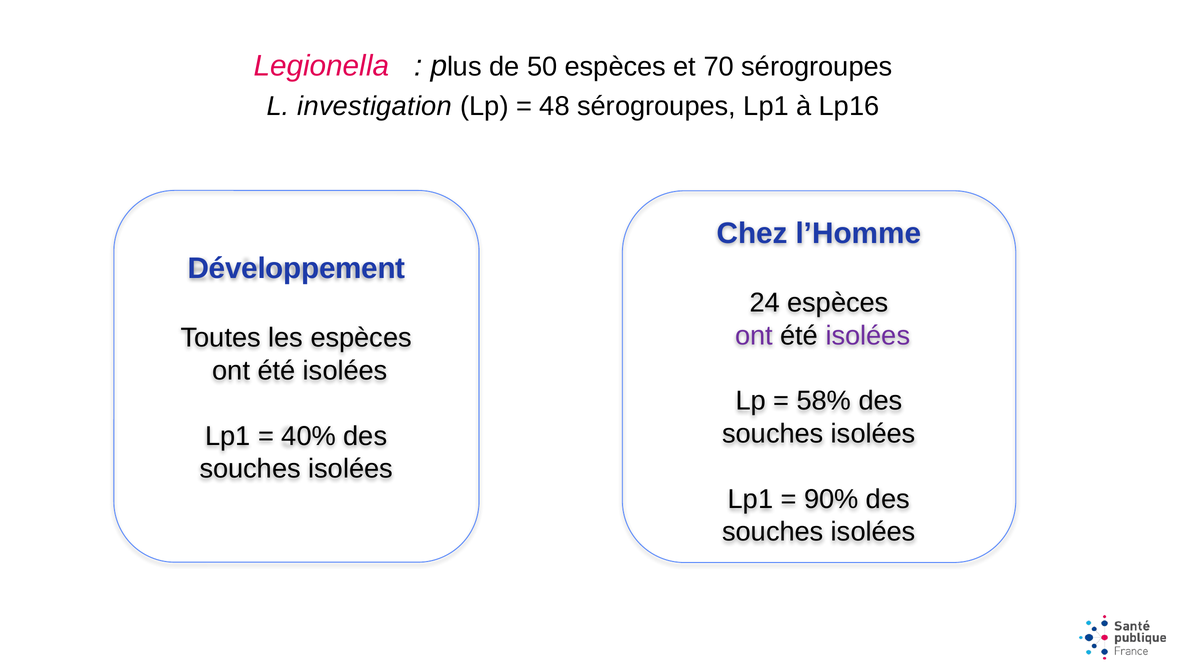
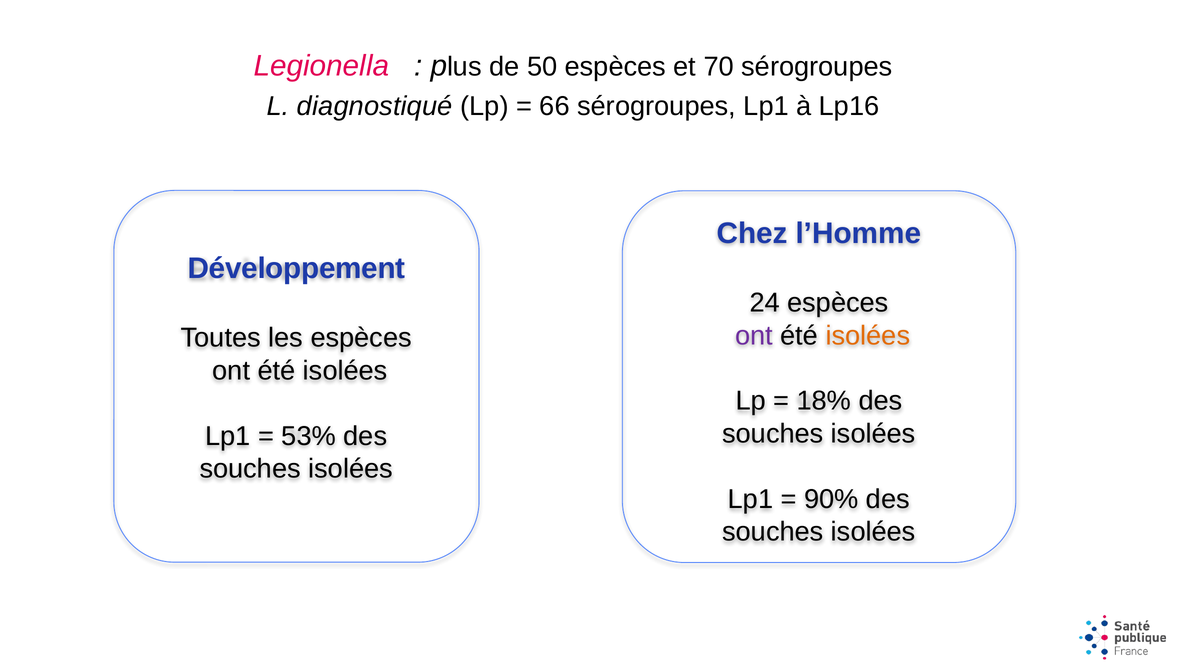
investigation: investigation -> diagnostiqué
48: 48 -> 66
isolées at (868, 335) colour: purple -> orange
58%: 58% -> 18%
40%: 40% -> 53%
